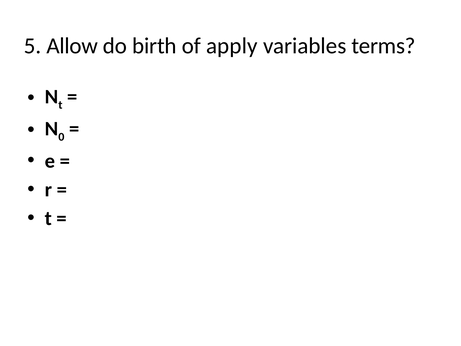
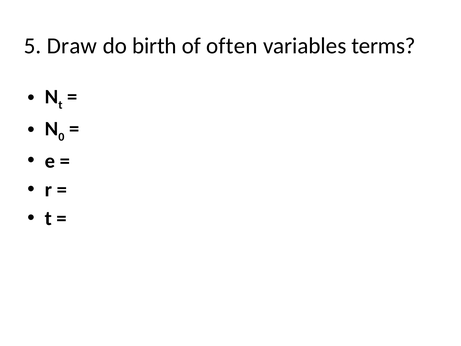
Allow: Allow -> Draw
apply: apply -> often
